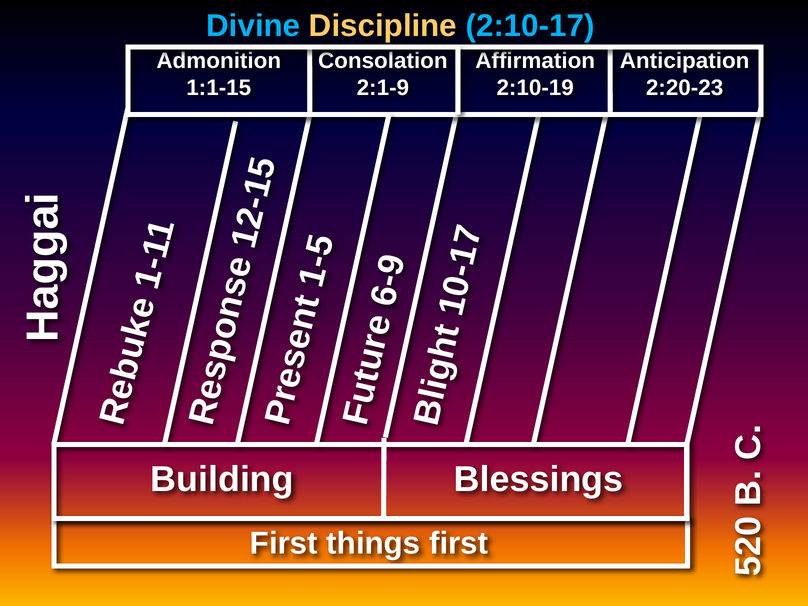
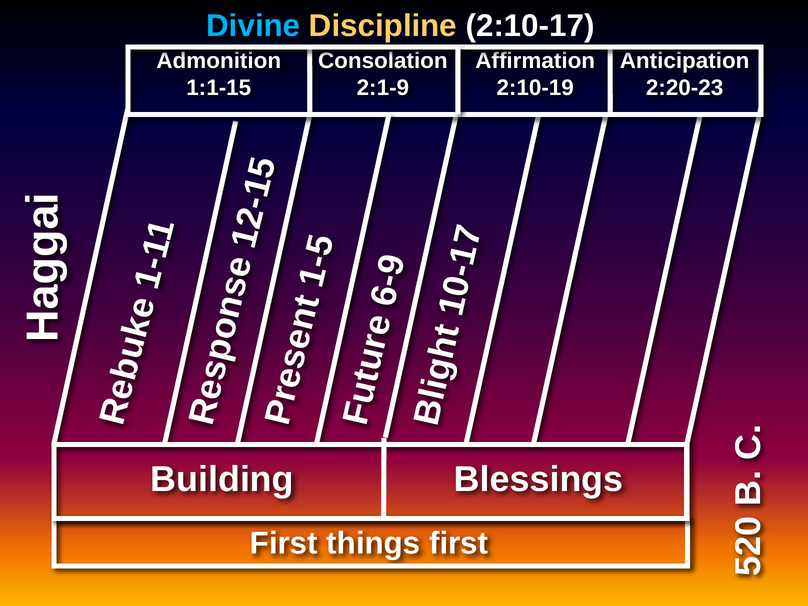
2:10-17 colour: light blue -> white
